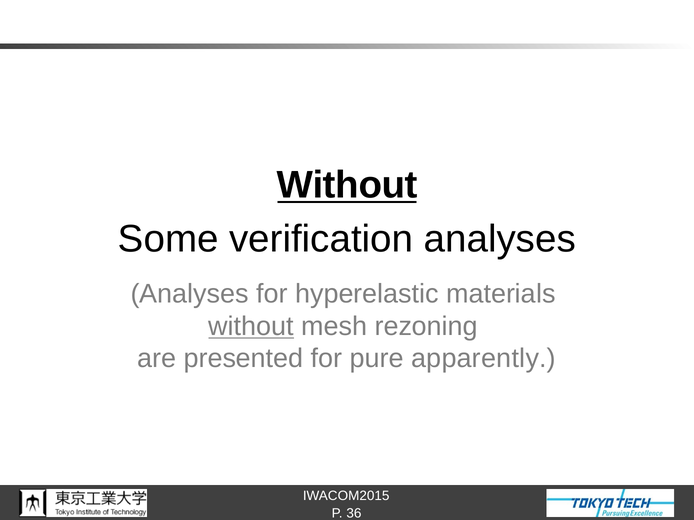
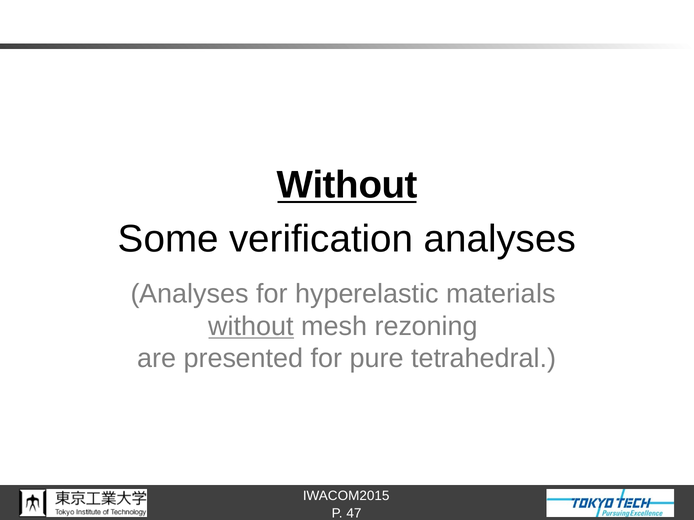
apparently: apparently -> tetrahedral
36: 36 -> 47
